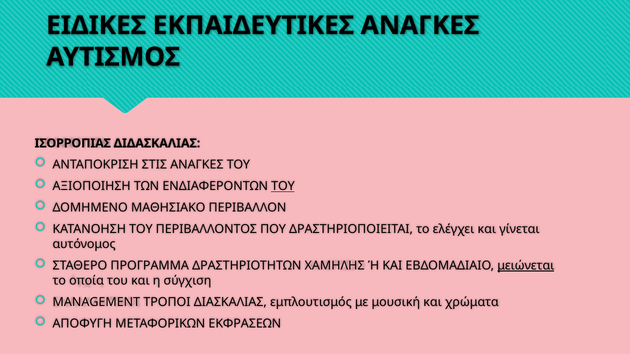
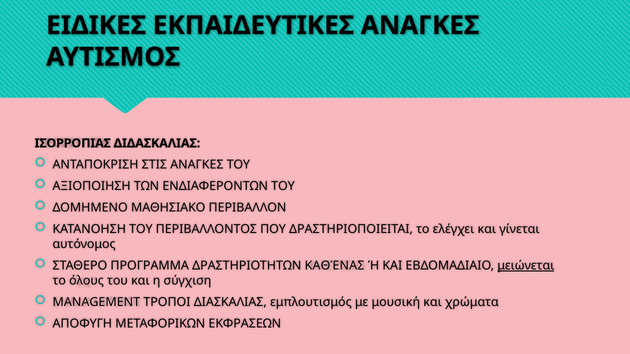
ΤΟΥ at (283, 186) underline: present -> none
ΧΑΜΗΛΗΣ: ΧΑΜΗΛΗΣ -> ΚΑΘΈΝΑΣ
οποία: οποία -> όλους
